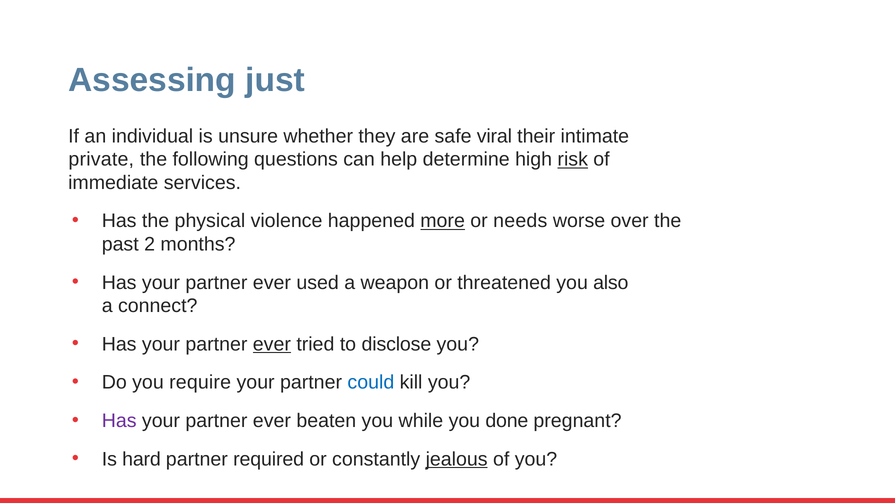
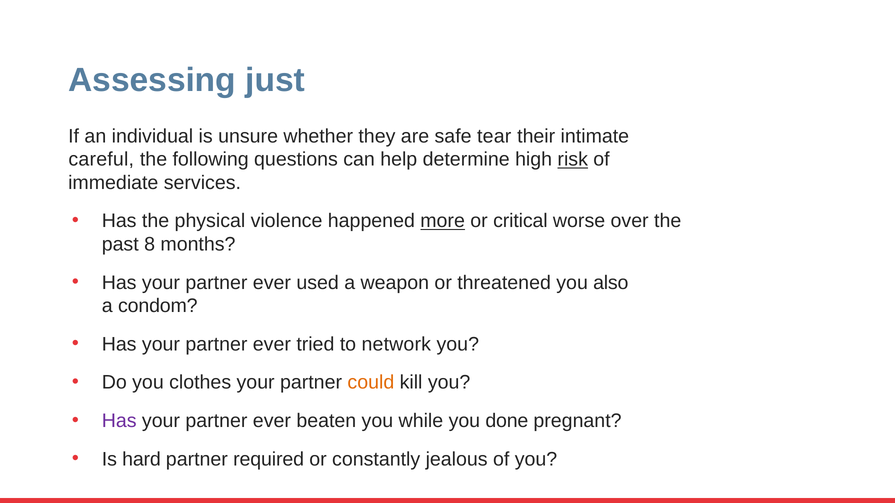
viral: viral -> tear
private: private -> careful
needs: needs -> critical
2: 2 -> 8
connect: connect -> condom
ever at (272, 344) underline: present -> none
disclose: disclose -> network
require: require -> clothes
could colour: blue -> orange
jealous underline: present -> none
